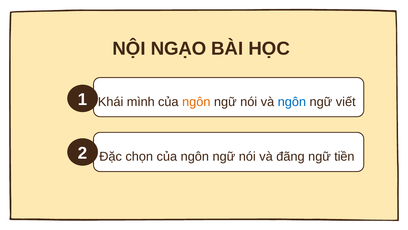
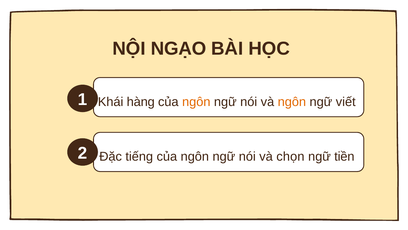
mình: mình -> hàng
ngôn at (292, 102) colour: blue -> orange
chọn: chọn -> tiếng
đãng: đãng -> chọn
